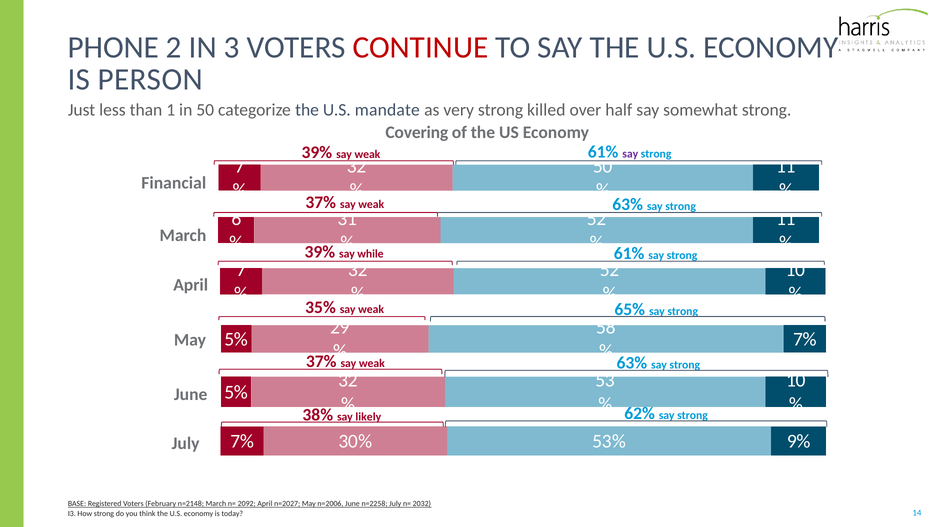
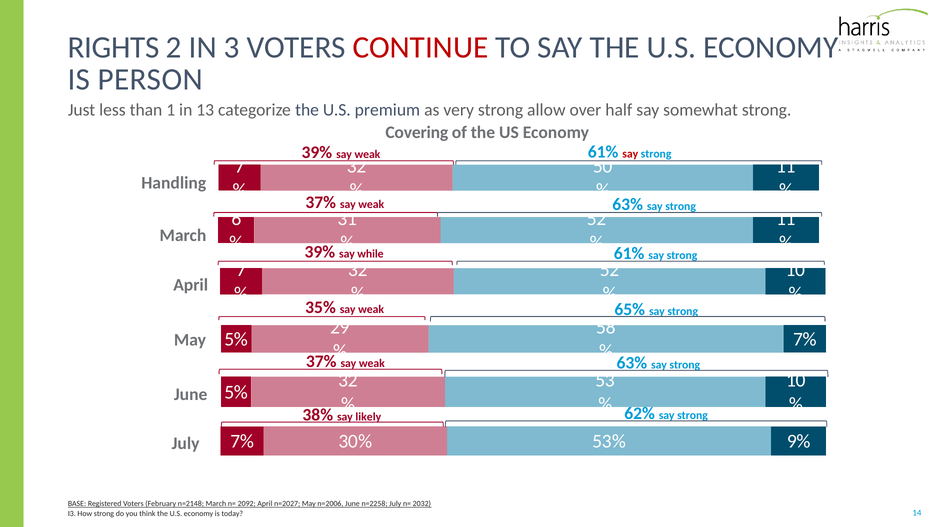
PHONE: PHONE -> RIGHTS
in 50: 50 -> 13
mandate: mandate -> premium
killed: killed -> allow
say at (630, 154) colour: purple -> red
Financial: Financial -> Handling
